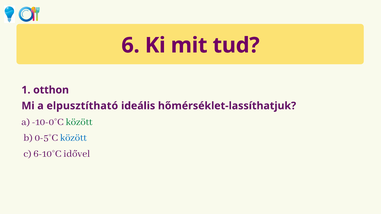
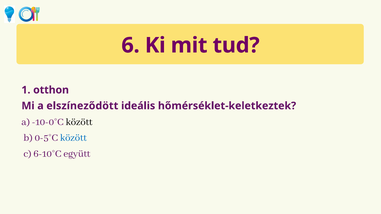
elpusztítható: elpusztítható -> elszíneződött
hőmérséklet-lassíthatjuk: hőmérséklet-lassíthatjuk -> hőmérséklet-keletkeztek
között at (79, 122) colour: green -> black
idővel: idővel -> együtt
